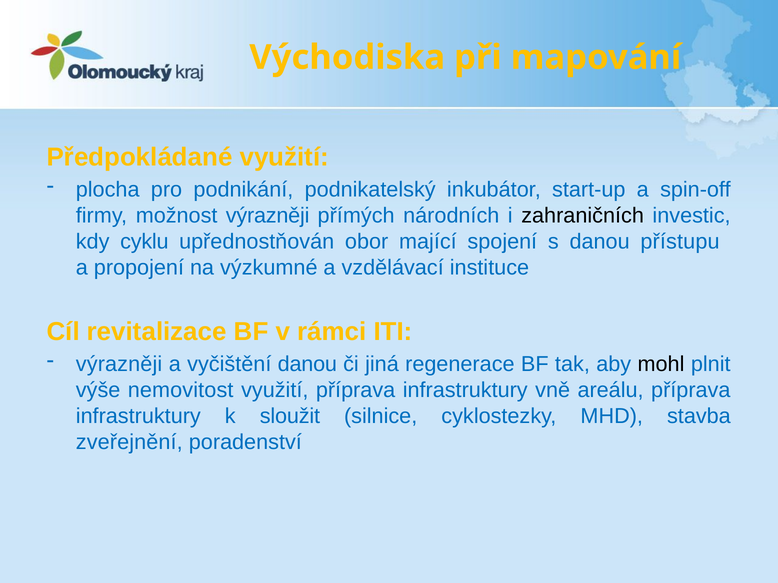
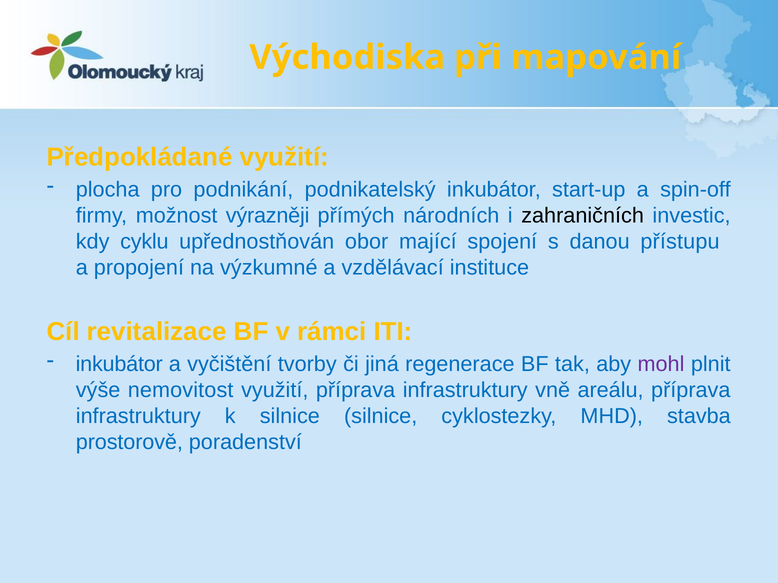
výrazněji at (119, 365): výrazněji -> inkubátor
vyčištění danou: danou -> tvorby
mohl colour: black -> purple
k sloužit: sloužit -> silnice
zveřejnění: zveřejnění -> prostorově
